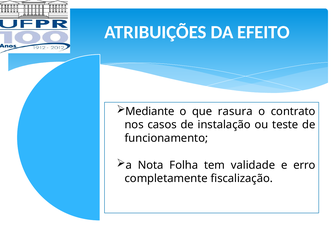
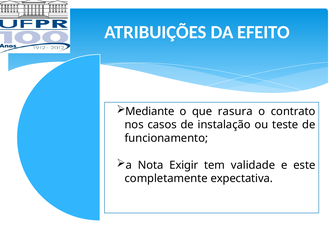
Folha: Folha -> Exigir
erro: erro -> este
fiscalização: fiscalização -> expectativa
